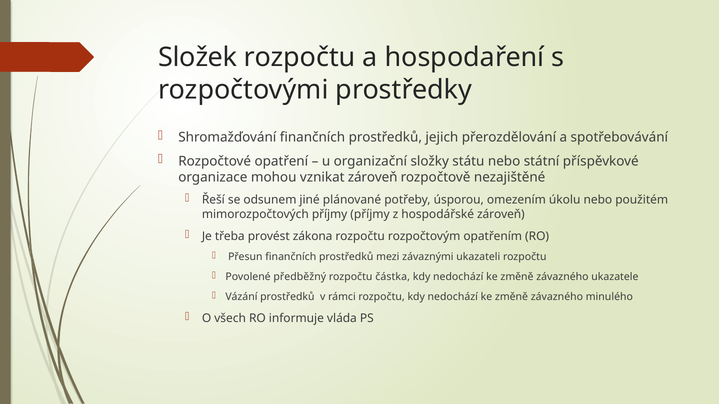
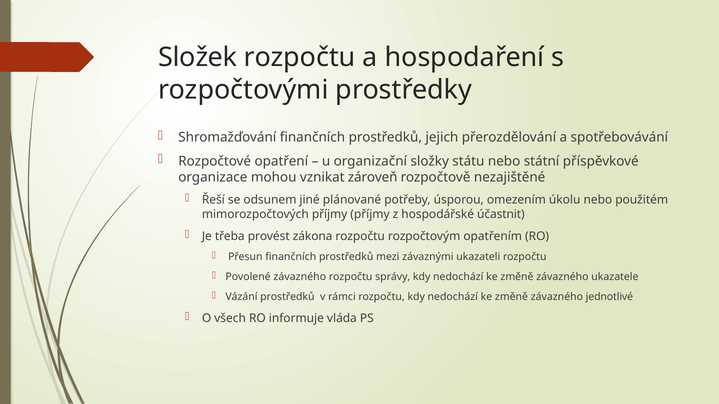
hospodářské zároveň: zároveň -> účastnit
Povolené předběžný: předběžný -> závazného
částka: částka -> správy
minulého: minulého -> jednotlivé
